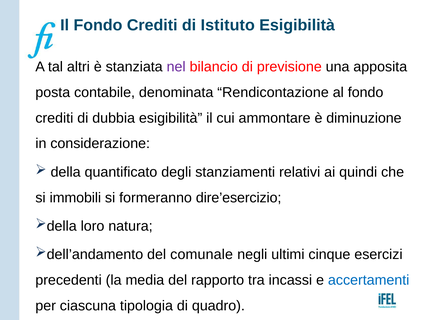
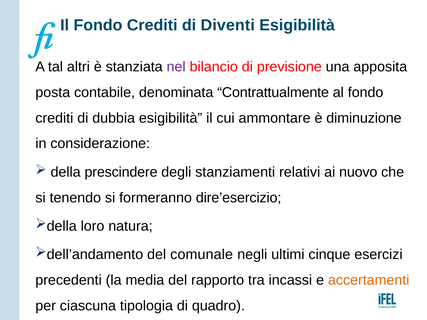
Istituto: Istituto -> Diventi
Rendicontazione: Rendicontazione -> Contrattualmente
quantificato: quantificato -> prescindere
quindi: quindi -> nuovo
immobili: immobili -> tenendo
accertamenti colour: blue -> orange
